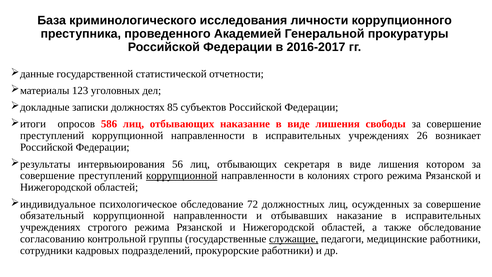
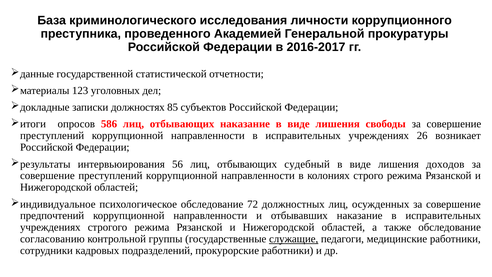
секретаря: секретаря -> судебный
котором: котором -> доходов
коррупционной at (182, 176) underline: present -> none
обязательный: обязательный -> предпочтений
